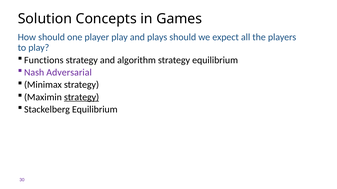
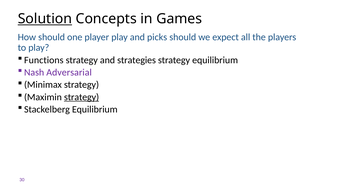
Solution underline: none -> present
plays: plays -> picks
algorithm: algorithm -> strategies
